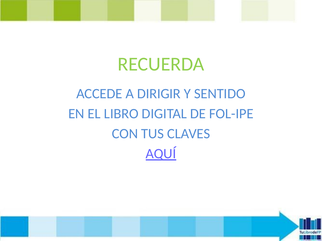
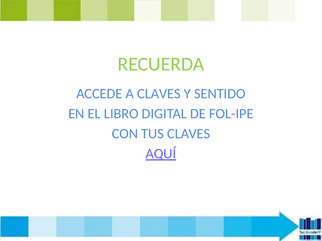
A DIRIGIR: DIRIGIR -> CLAVES
